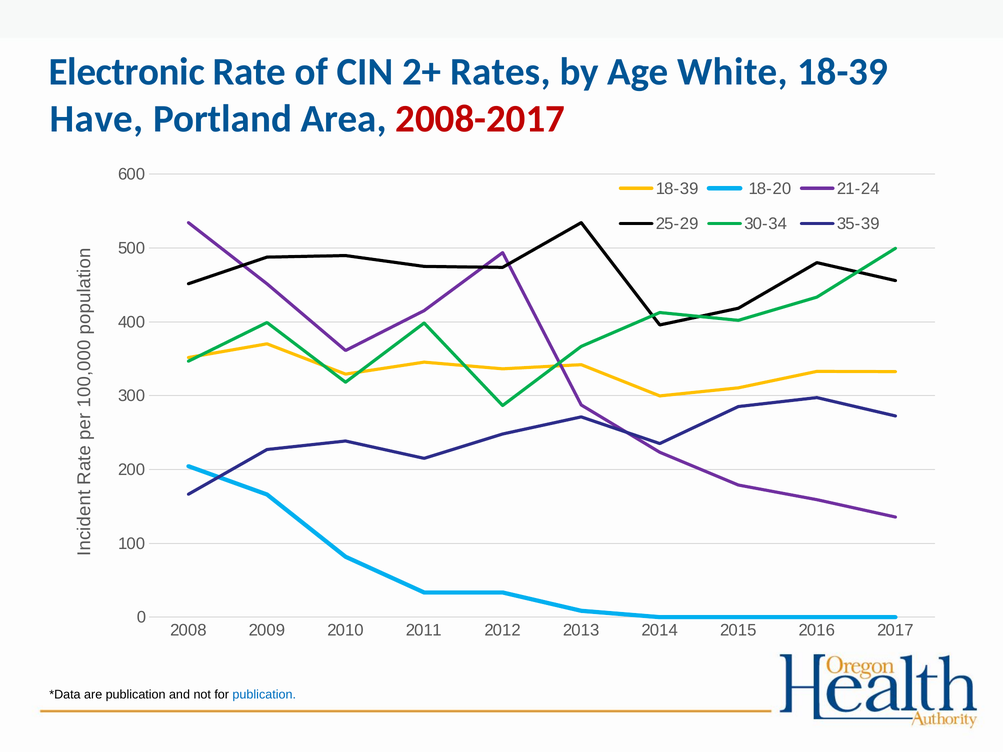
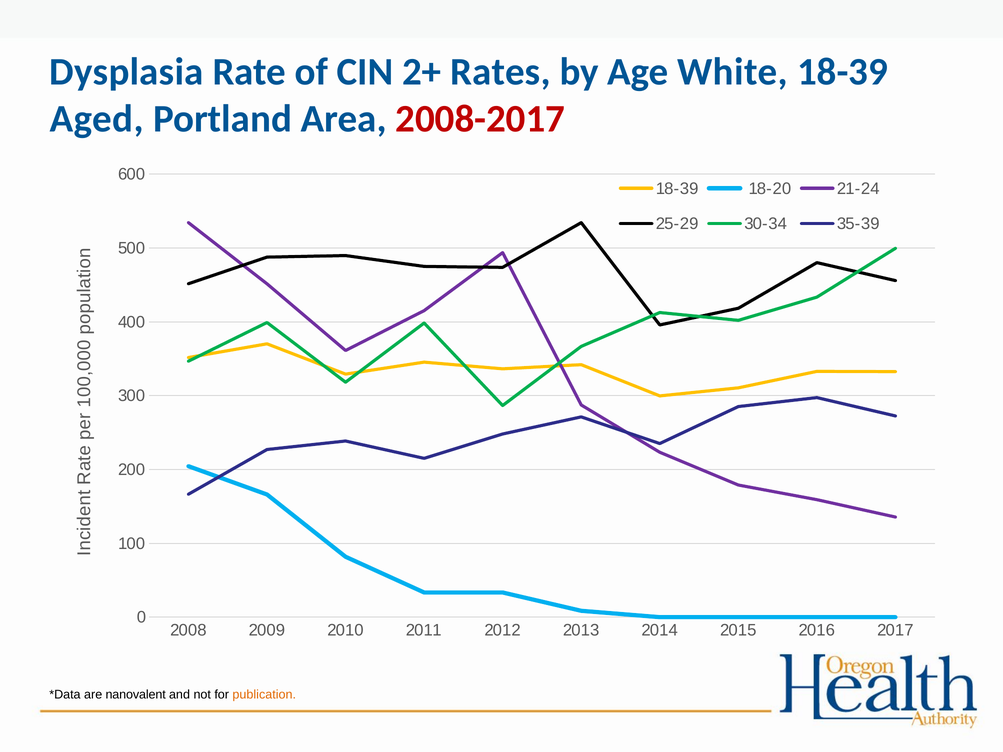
Electronic: Electronic -> Dysplasia
Have: Have -> Aged
are publication: publication -> nanovalent
publication at (264, 695) colour: blue -> orange
